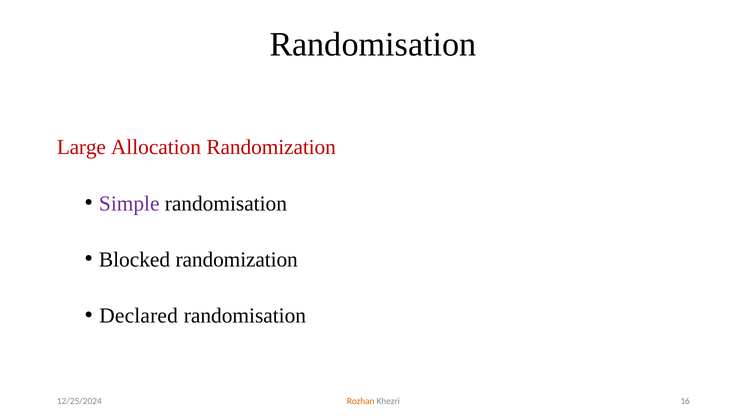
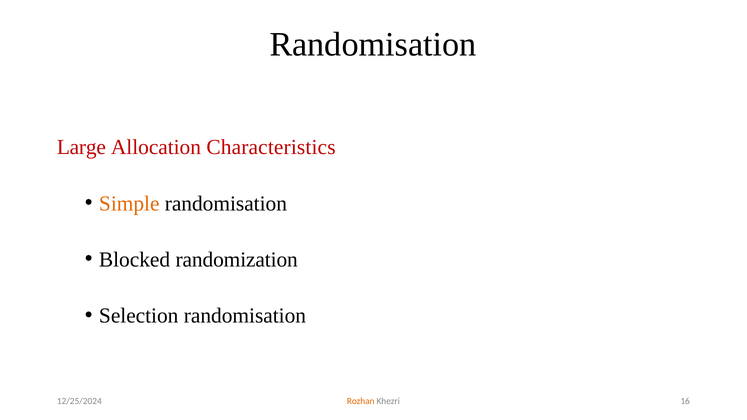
Allocation Randomization: Randomization -> Characteristics
Simple colour: purple -> orange
Declared: Declared -> Selection
